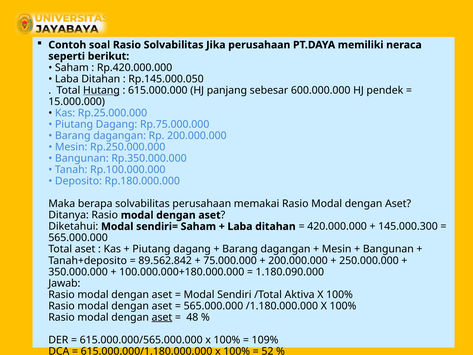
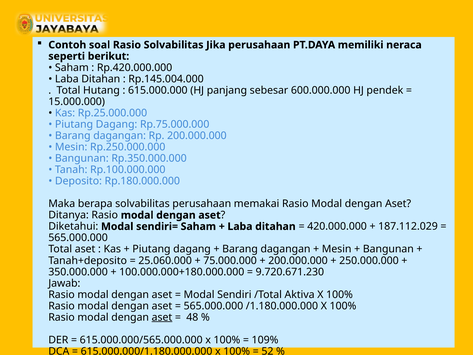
Rp.145.000.050: Rp.145.000.050 -> Rp.145.004.000
Hutang underline: present -> none
145.000.300: 145.000.300 -> 187.112.029
89.562.842: 89.562.842 -> 25.060.000
1.180.090.000: 1.180.090.000 -> 9.720.671.230
